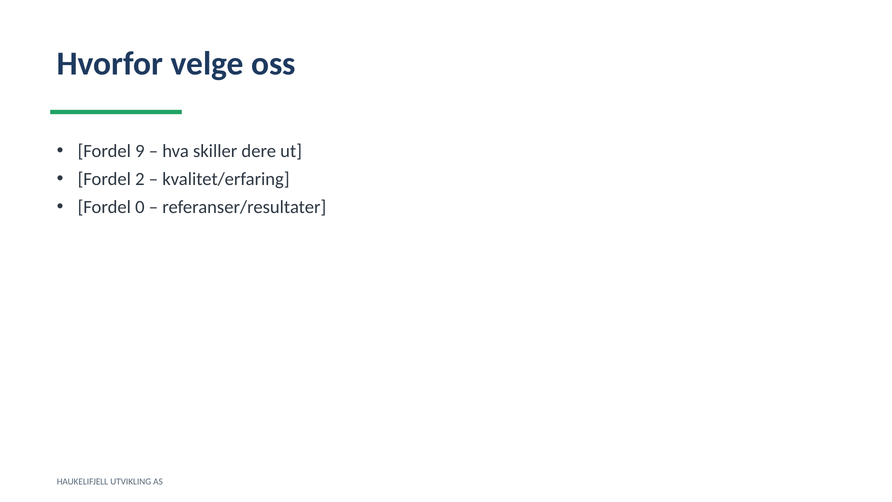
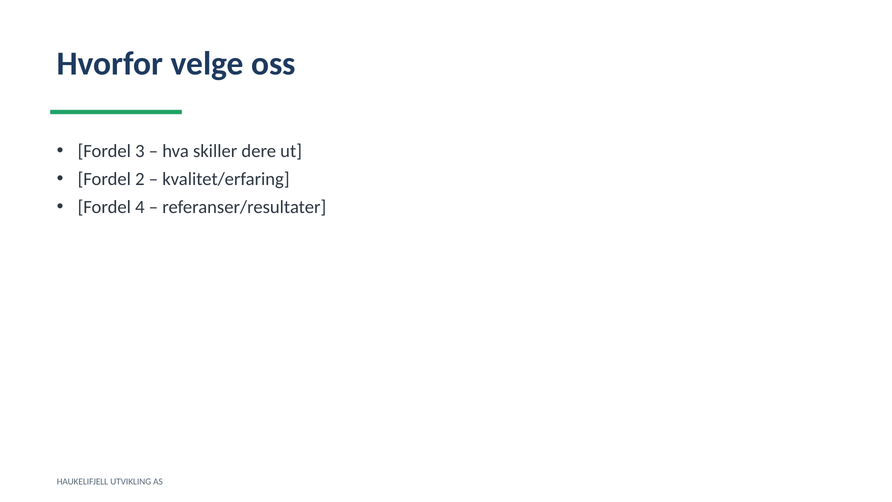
9: 9 -> 3
0: 0 -> 4
